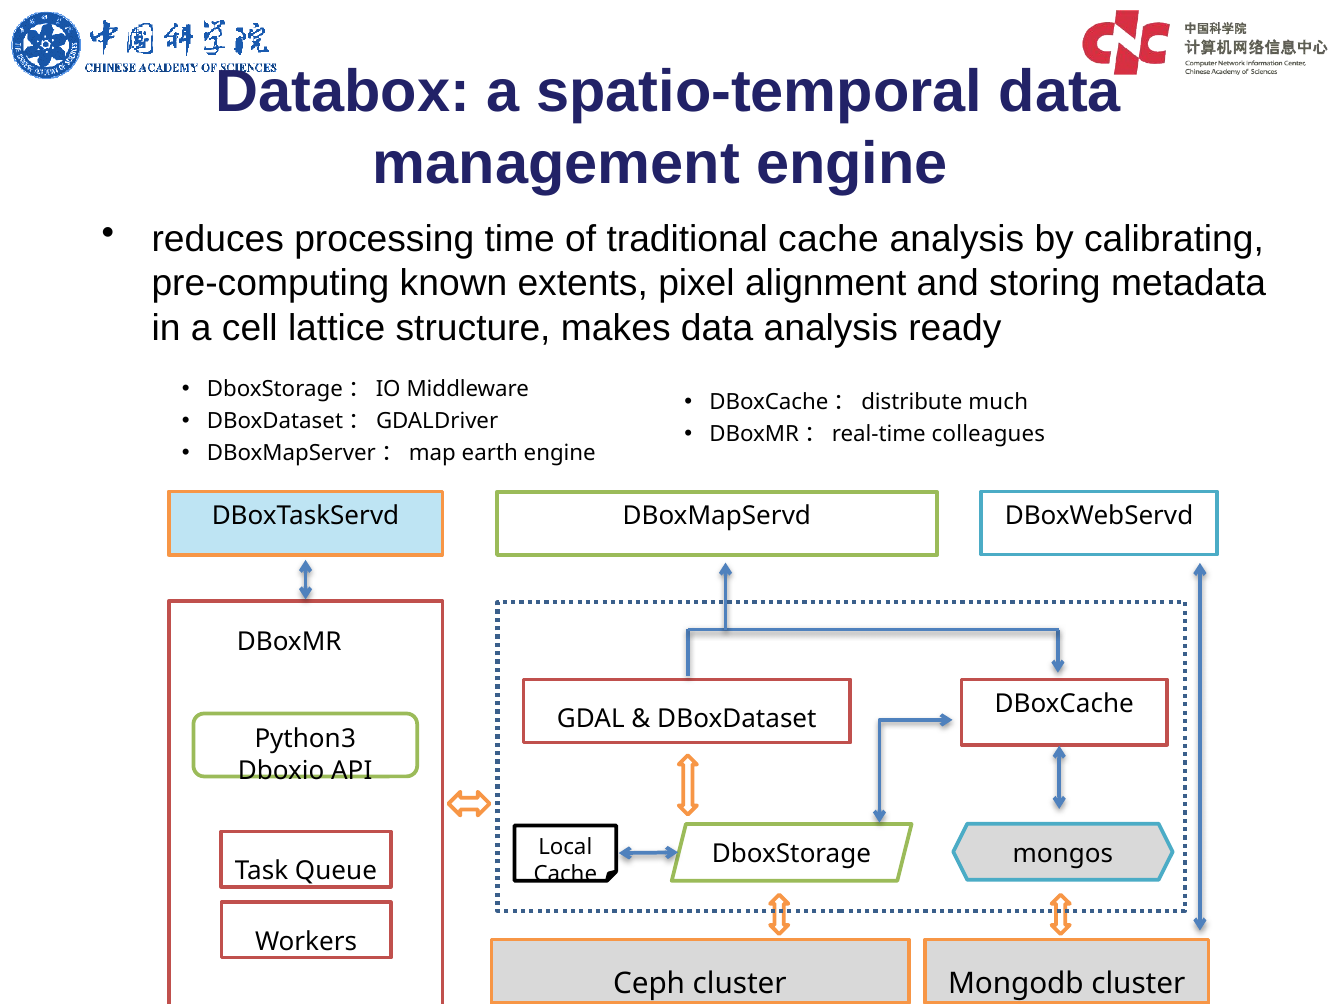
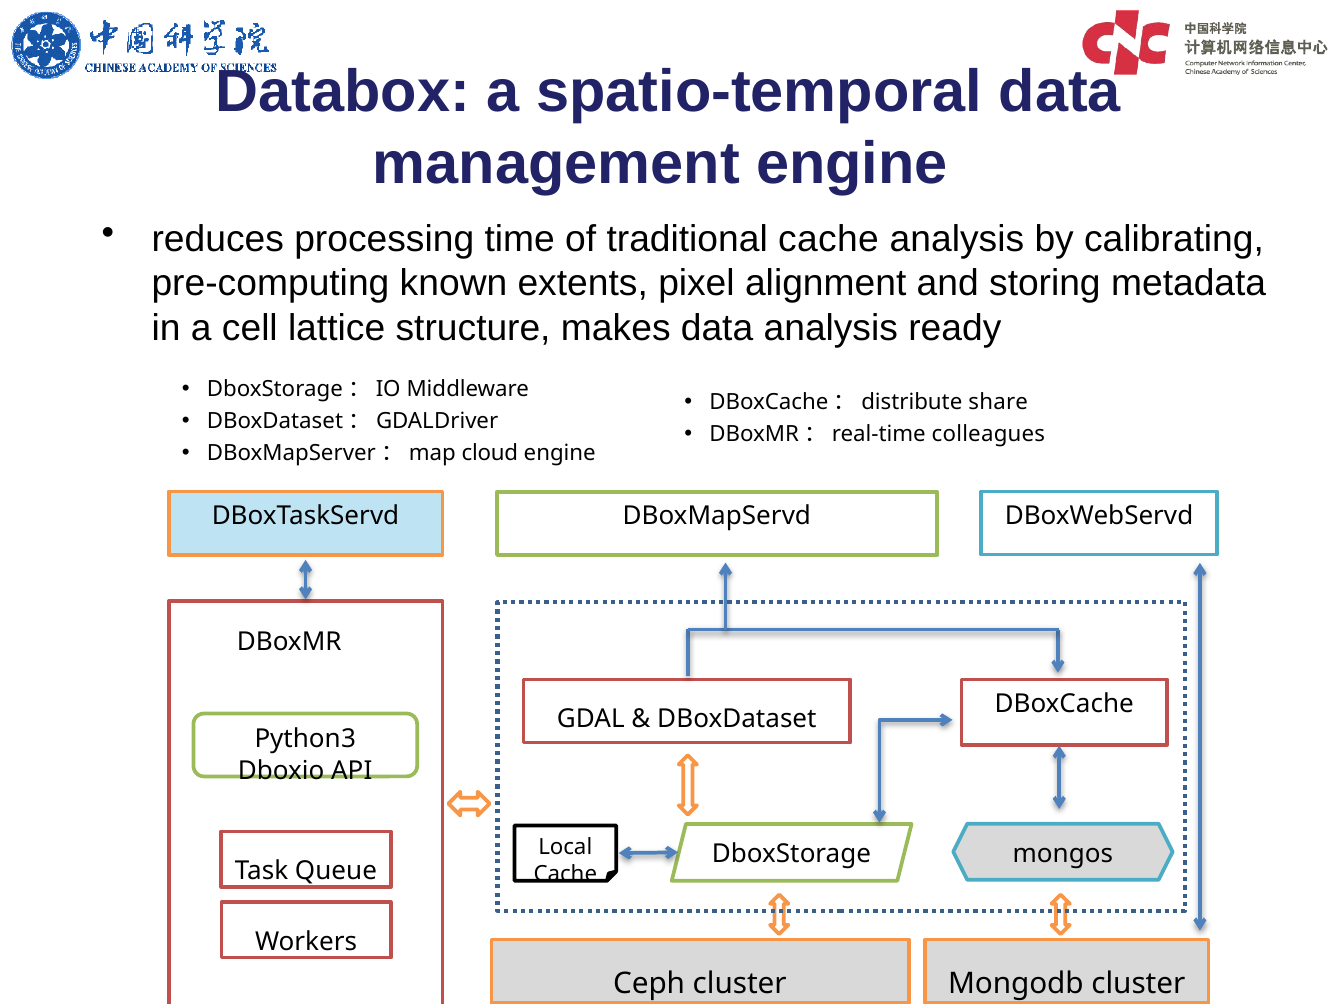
much: much -> share
earth: earth -> cloud
